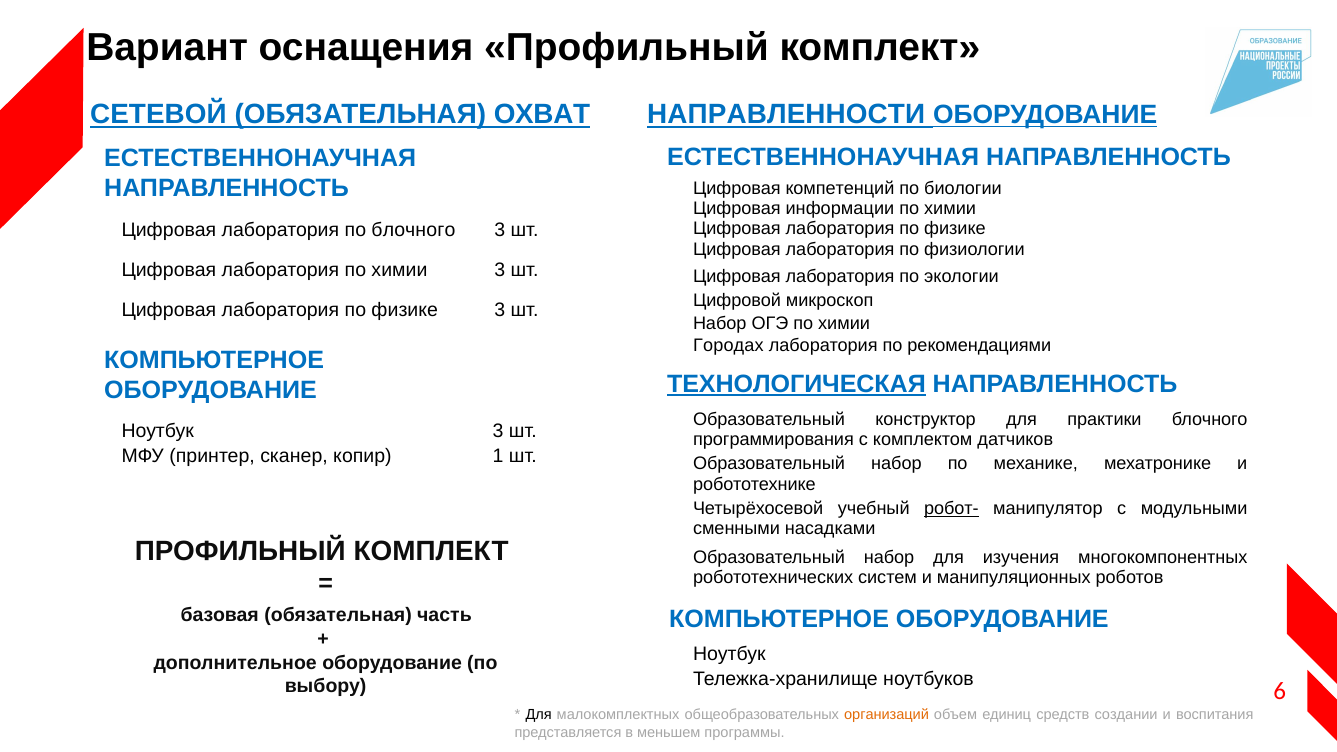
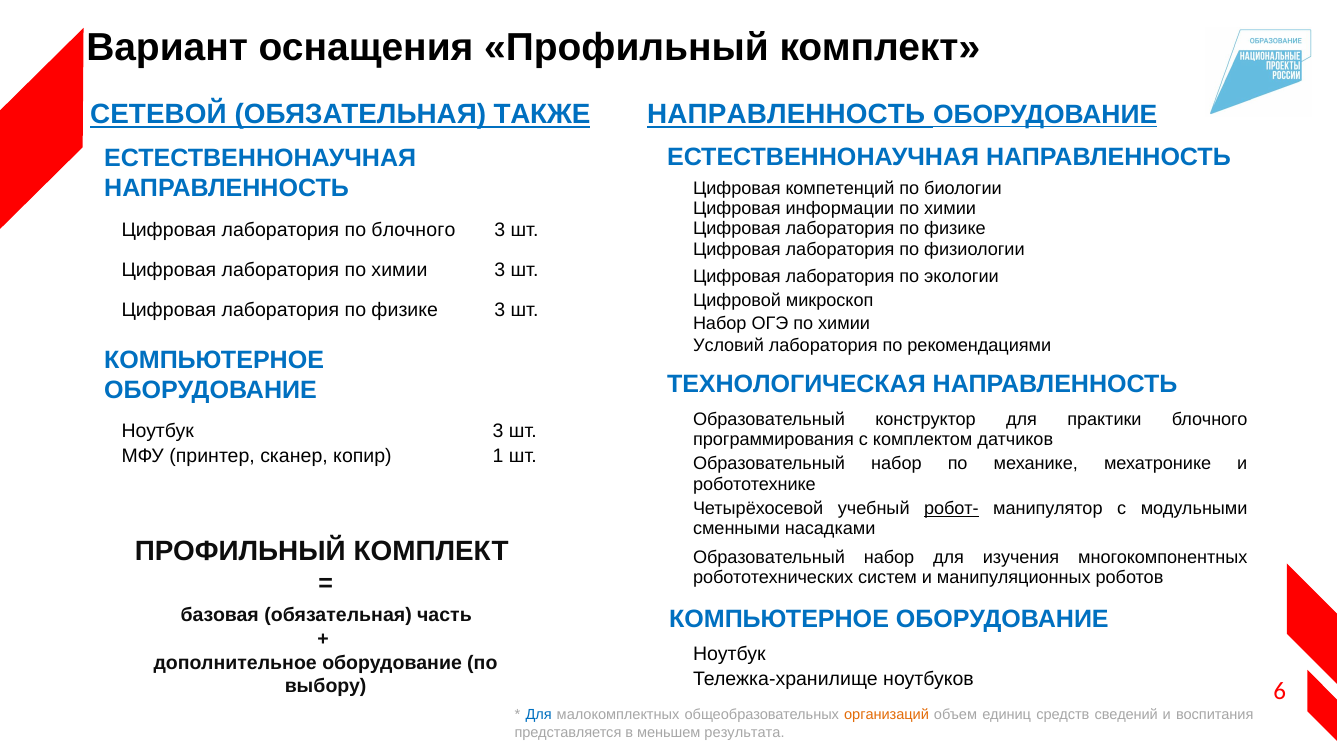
ОХВАТ: ОХВАТ -> ТАКЖЕ
НАПРАВЛЕННОСТИ at (786, 115): НАПРАВЛЕННОСТИ -> НАПРАВЛЕННОСТЬ
Городах: Городах -> Условий
ТЕХНОЛОГИЧЕСКАЯ underline: present -> none
Для at (539, 715) colour: black -> blue
создании: создании -> сведений
программы: программы -> результата
